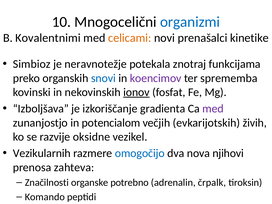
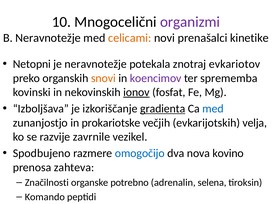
organizmi colour: blue -> purple
B Kovalentnimi: Kovalentnimi -> Neravnotežje
Simbioz: Simbioz -> Netopni
funkcijama: funkcijama -> evkariotov
snovi colour: blue -> orange
gradienta underline: none -> present
med at (213, 109) colour: purple -> blue
potencialom: potencialom -> prokariotske
živih: živih -> velja
oksidne: oksidne -> zavrnile
Vezikularnih: Vezikularnih -> Spodbujeno
njihovi: njihovi -> kovino
črpalk: črpalk -> selena
